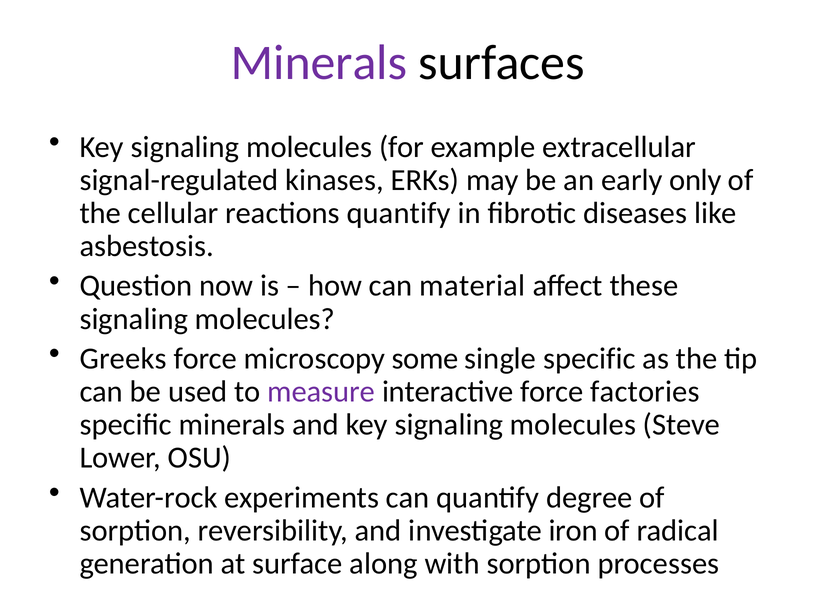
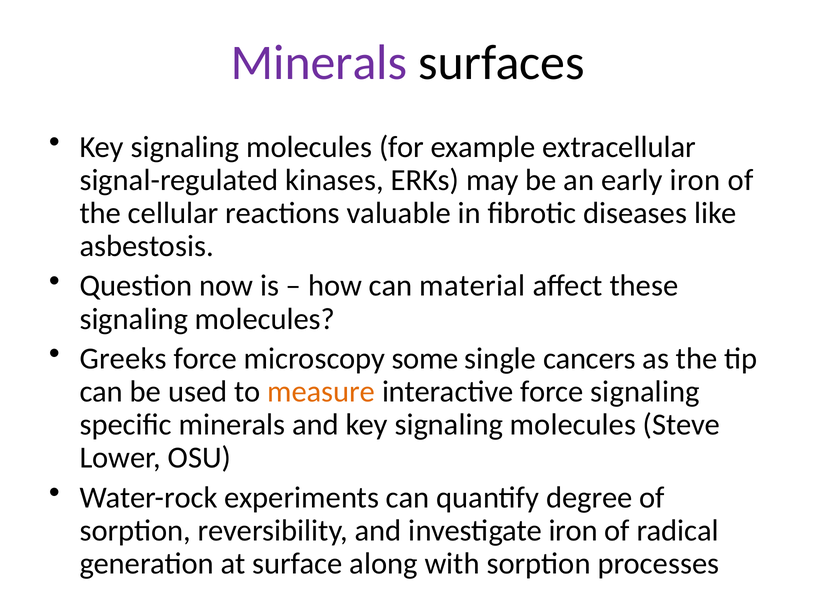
early only: only -> iron
reactions quantify: quantify -> valuable
single specific: specific -> cancers
measure colour: purple -> orange
force factories: factories -> signaling
